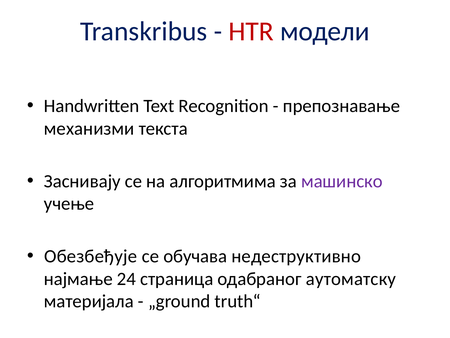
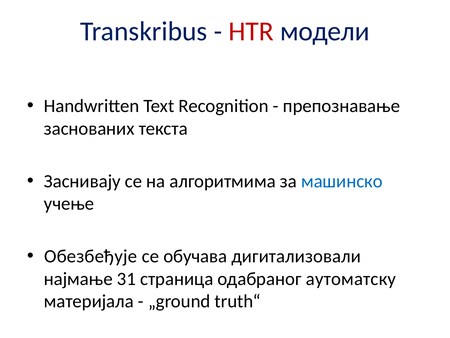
механизми: механизми -> заснованих
машинско colour: purple -> blue
недеструктивно: недеструктивно -> дигитализовали
24: 24 -> 31
